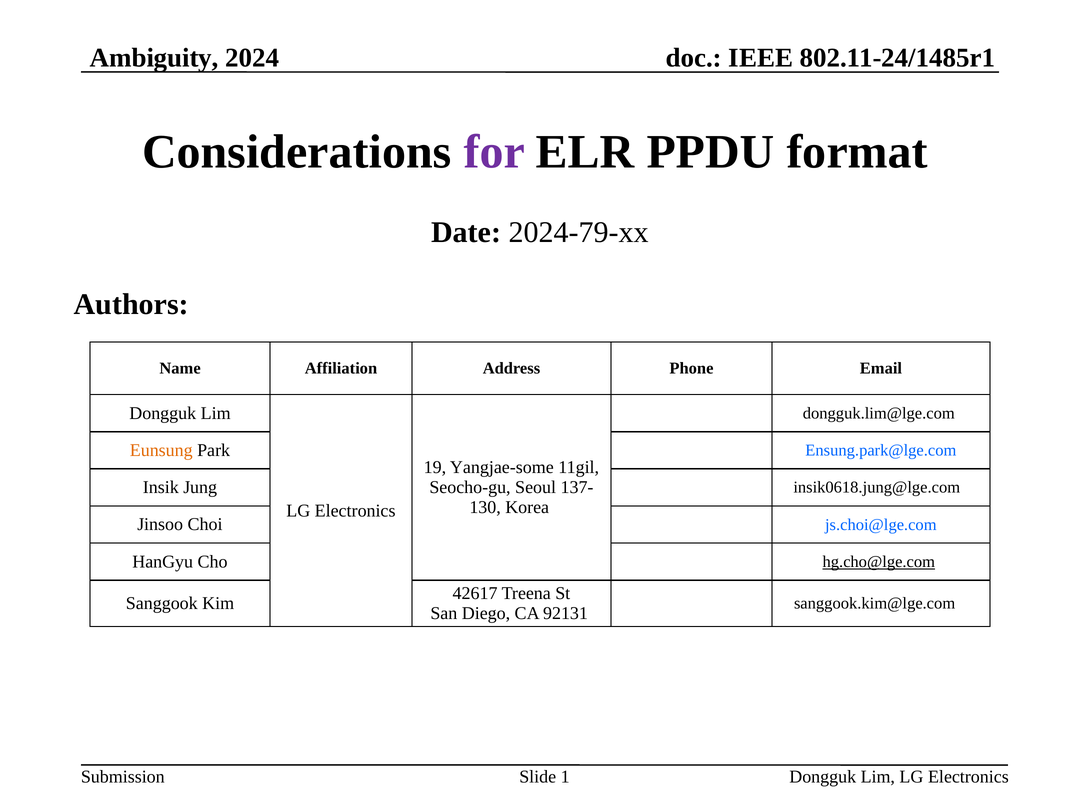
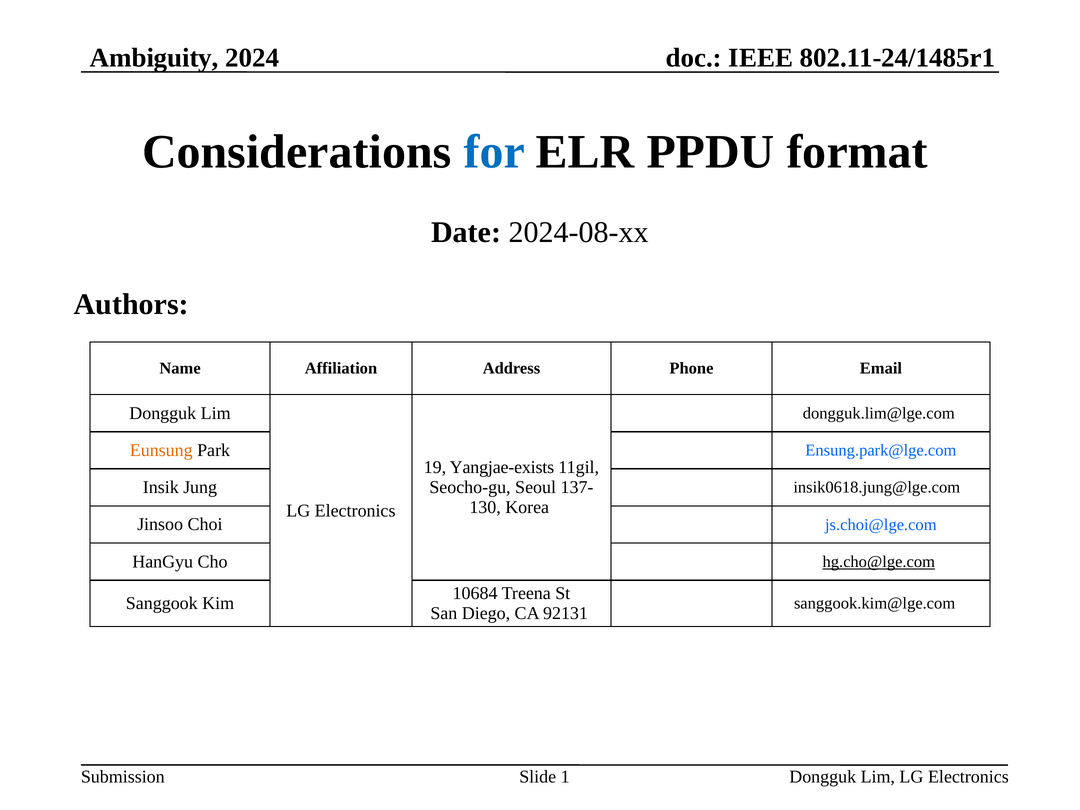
for colour: purple -> blue
2024-79-xx: 2024-79-xx -> 2024-08-xx
Yangjae-some: Yangjae-some -> Yangjae-exists
42617: 42617 -> 10684
